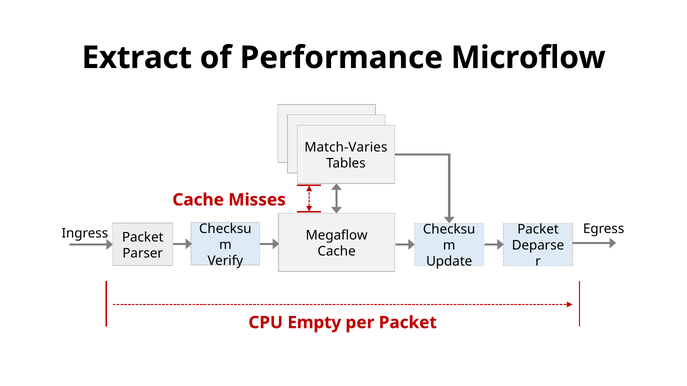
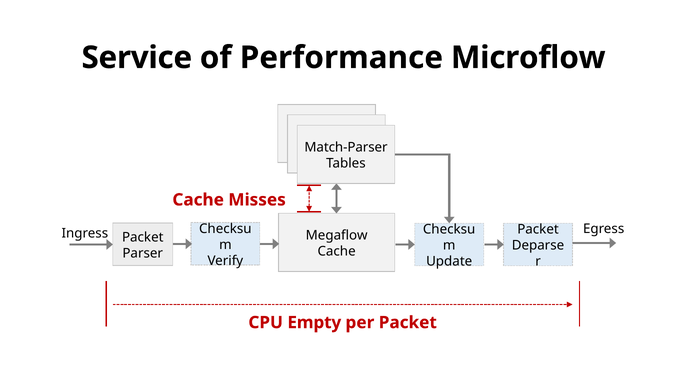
Extract: Extract -> Service
Match-Varies: Match-Varies -> Match-Parser
